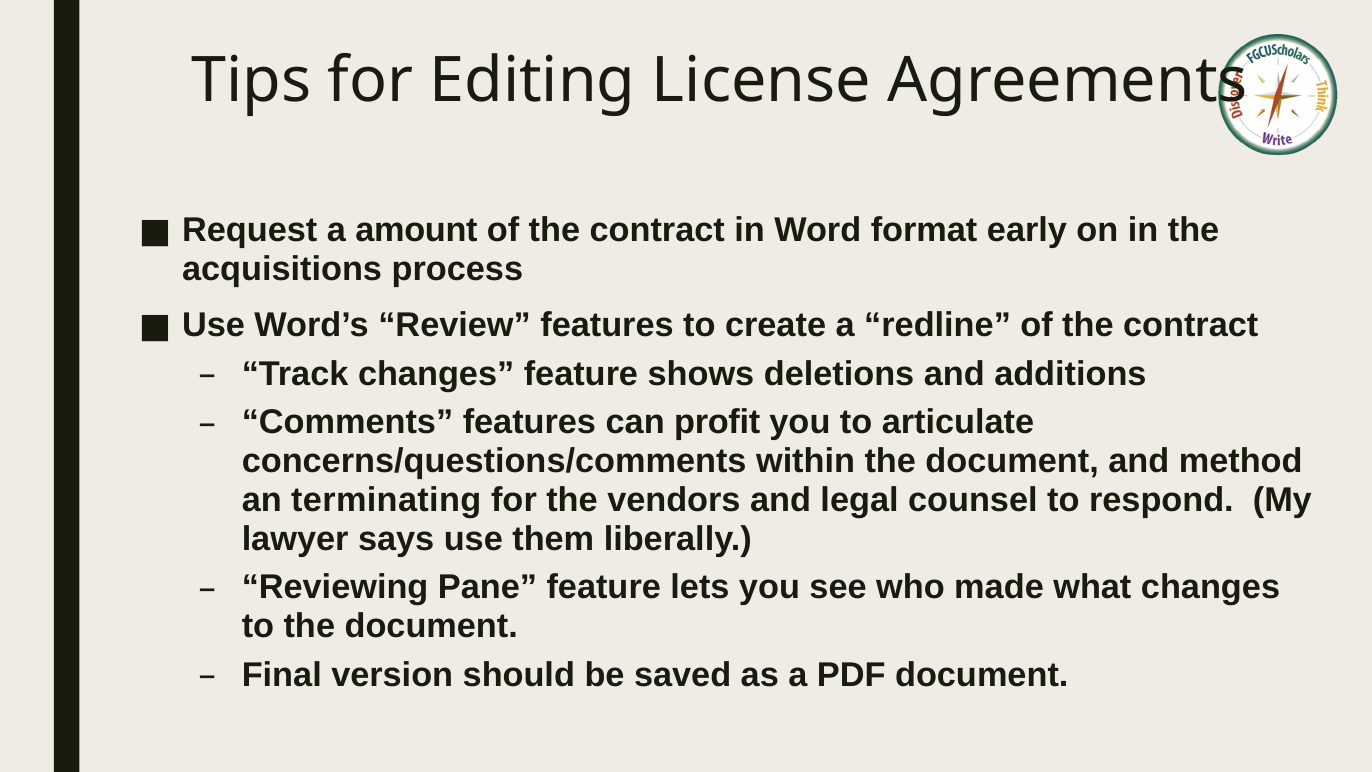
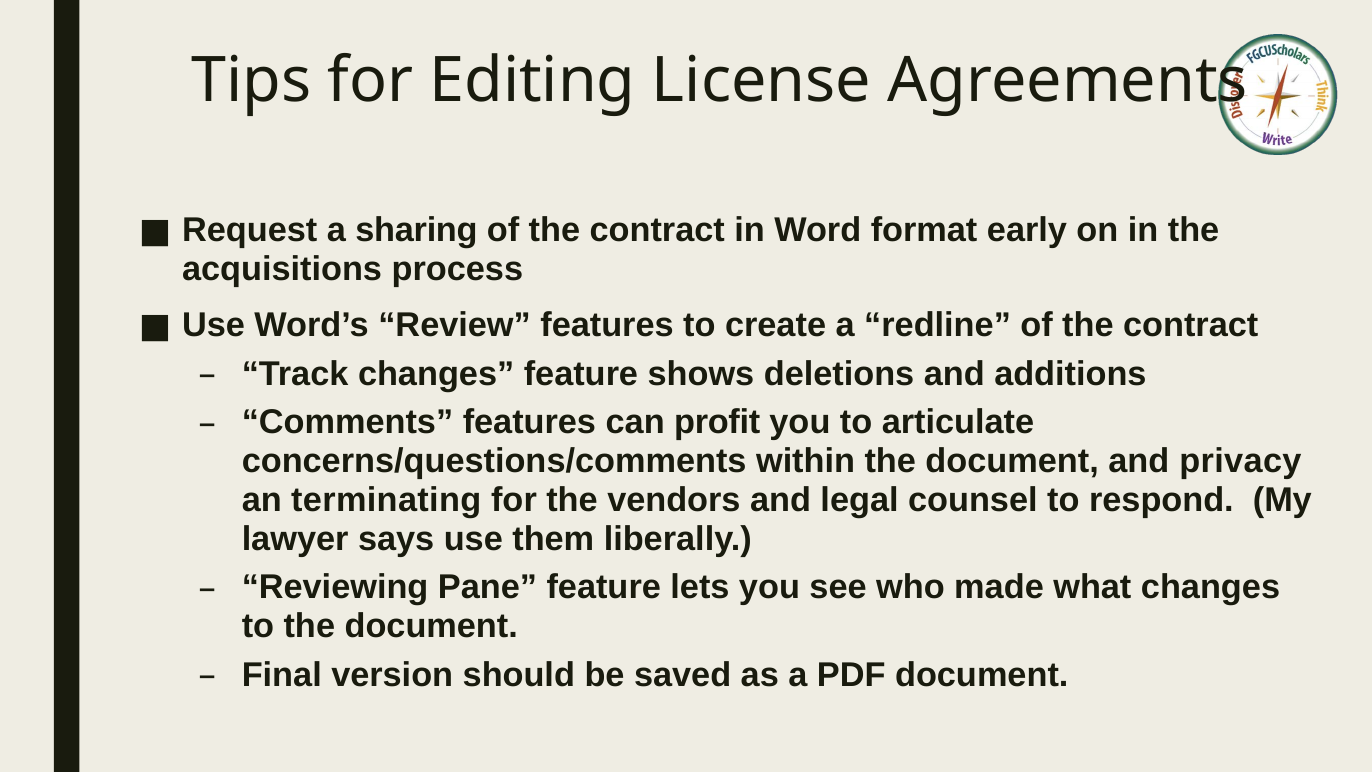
amount: amount -> sharing
method: method -> privacy
